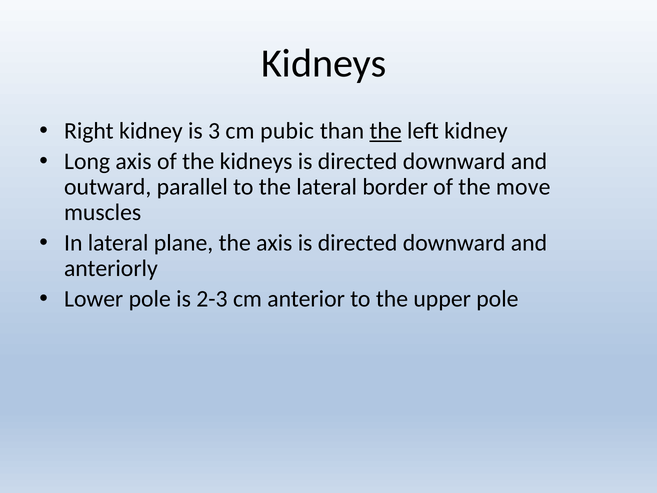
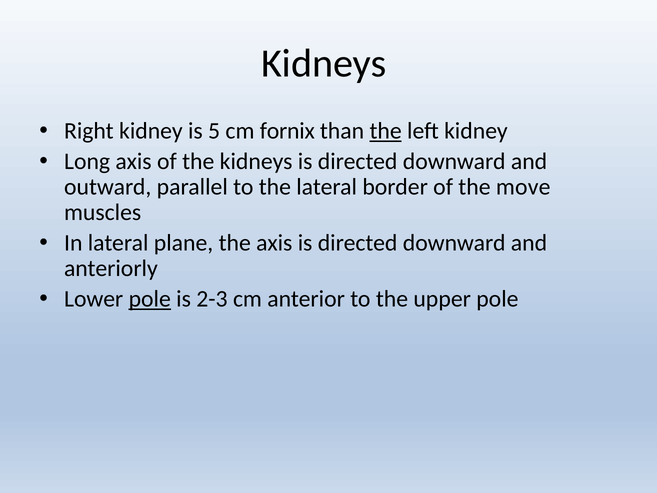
3: 3 -> 5
pubic: pubic -> fornix
pole at (150, 299) underline: none -> present
